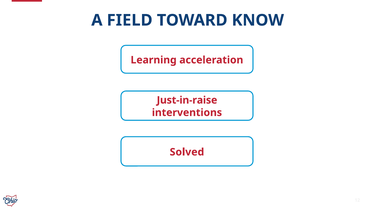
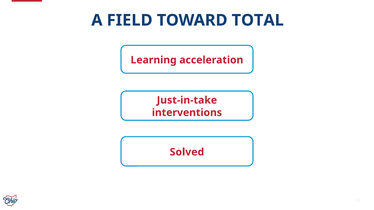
KNOW: KNOW -> TOTAL
Just-in-raise: Just-in-raise -> Just-in-take
